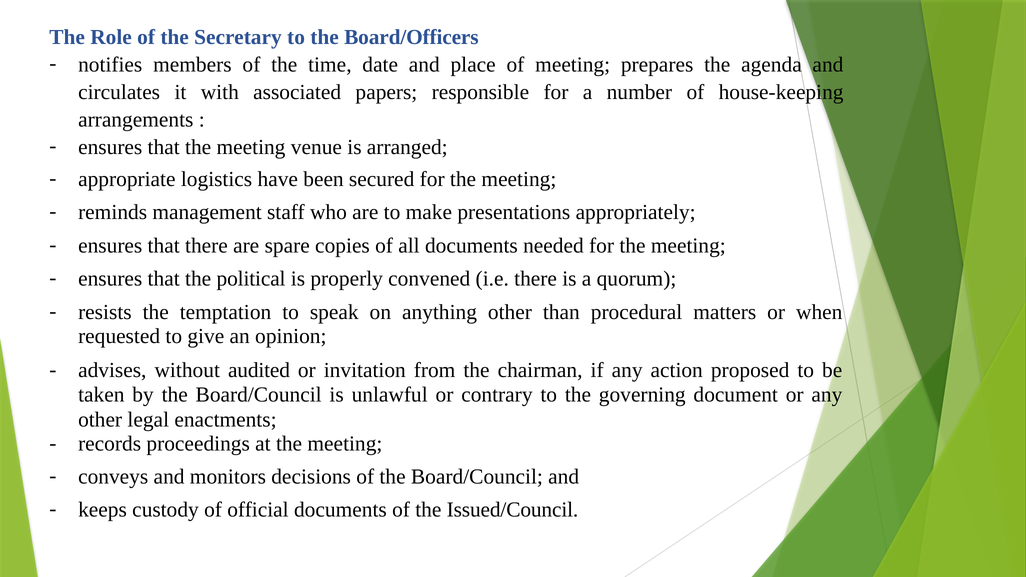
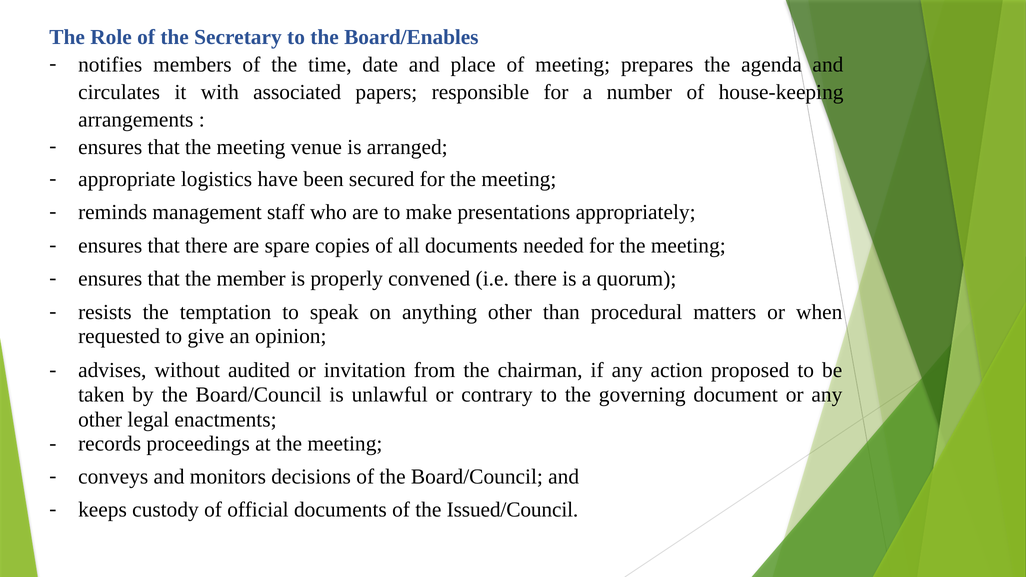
Board/Officers: Board/Officers -> Board/Enables
political: political -> member
